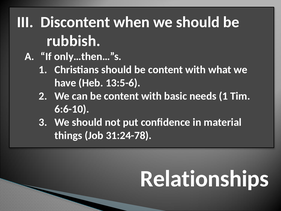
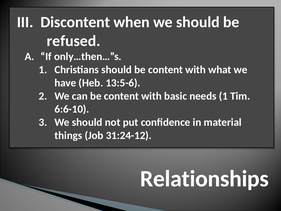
rubbish: rubbish -> refused
31:24-78: 31:24-78 -> 31:24-12
